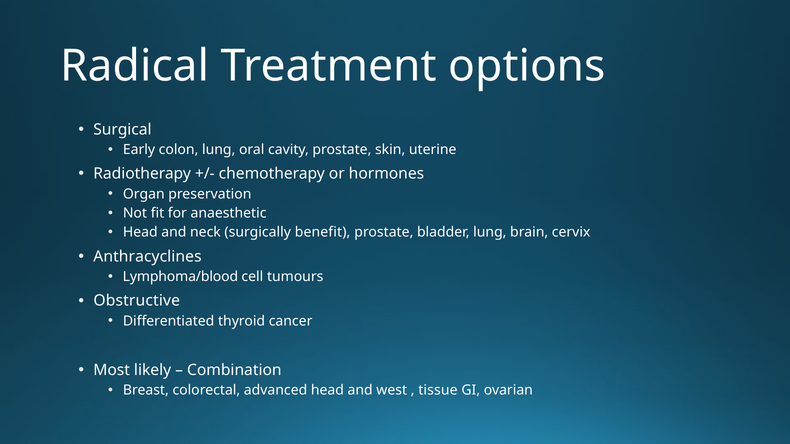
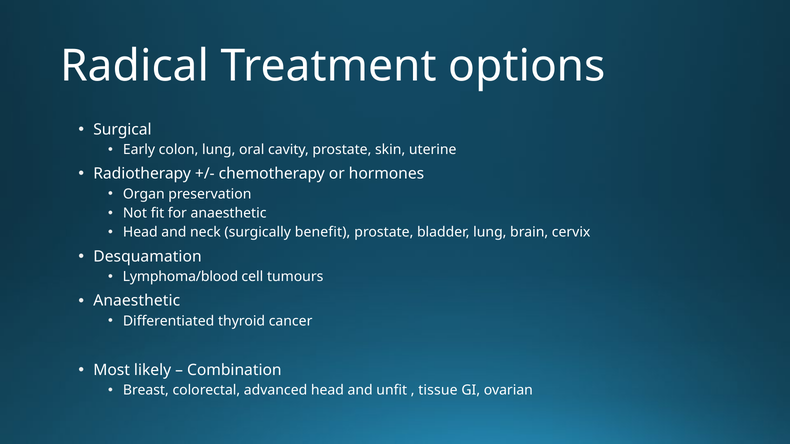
Anthracyclines: Anthracyclines -> Desquamation
Obstructive at (137, 301): Obstructive -> Anaesthetic
west: west -> unfit
